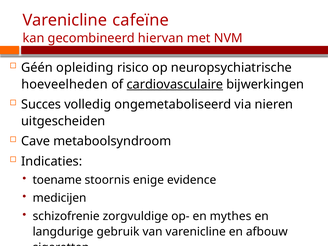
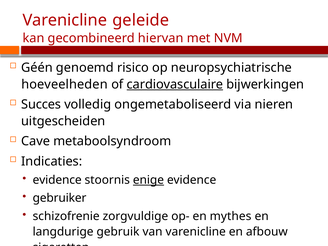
cafeïne: cafeïne -> geleide
opleiding: opleiding -> genoemd
toename at (57, 180): toename -> evidence
enige underline: none -> present
medicijen: medicijen -> gebruiker
